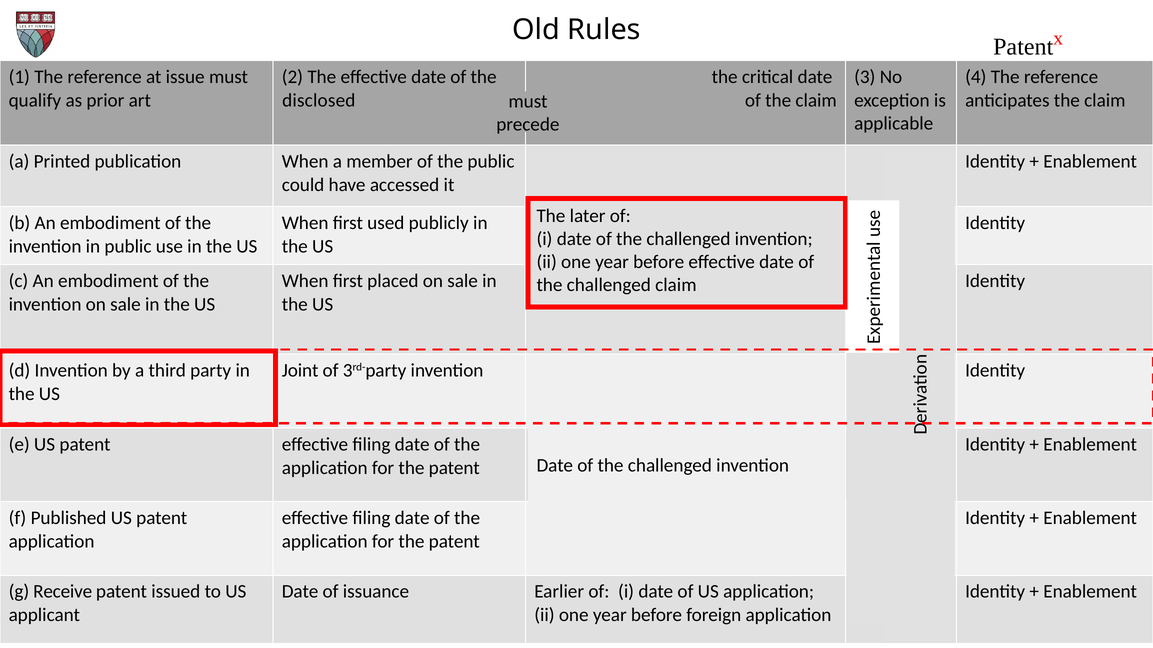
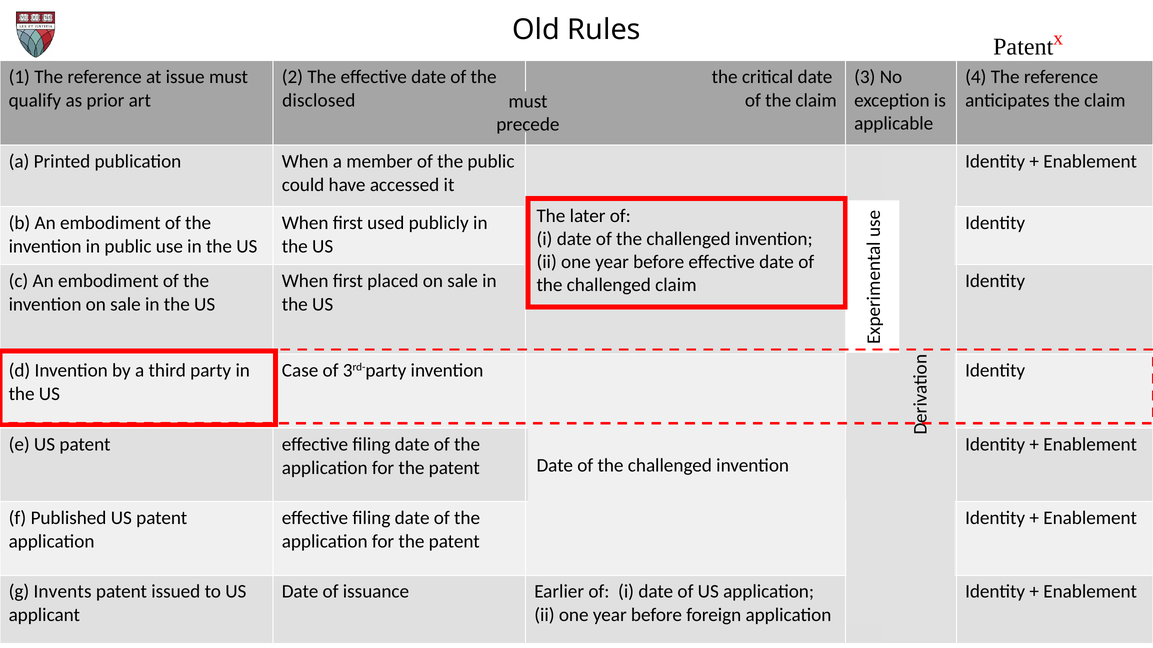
Joint: Joint -> Case
Receive: Receive -> Invents
